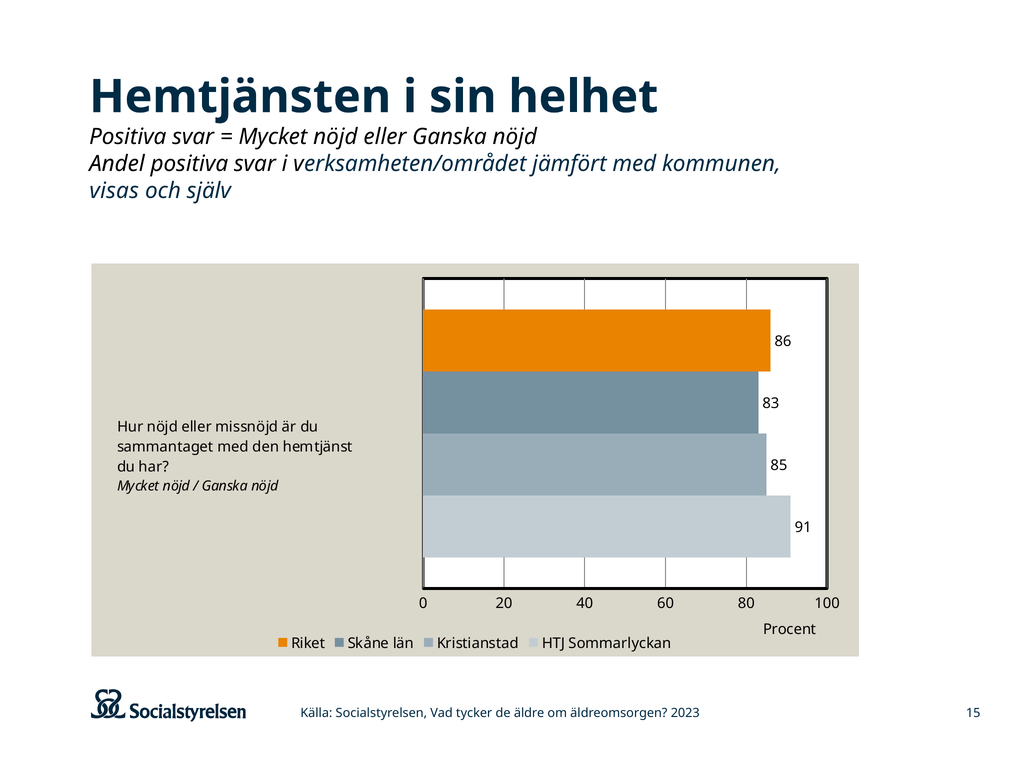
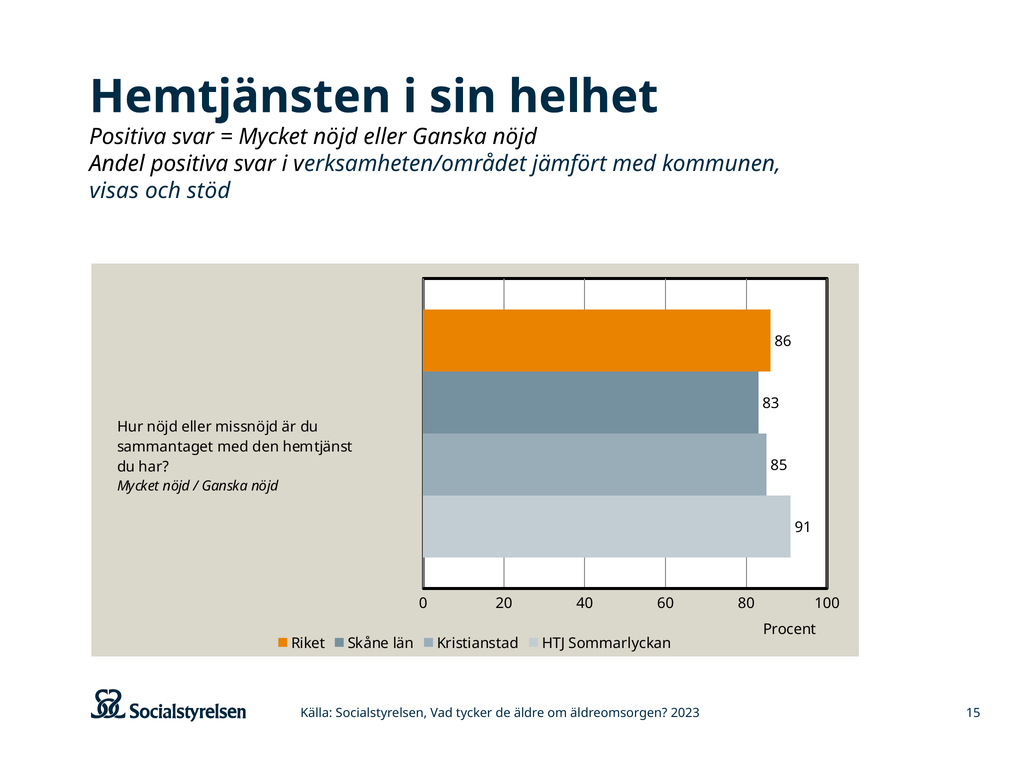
själv: själv -> stöd
